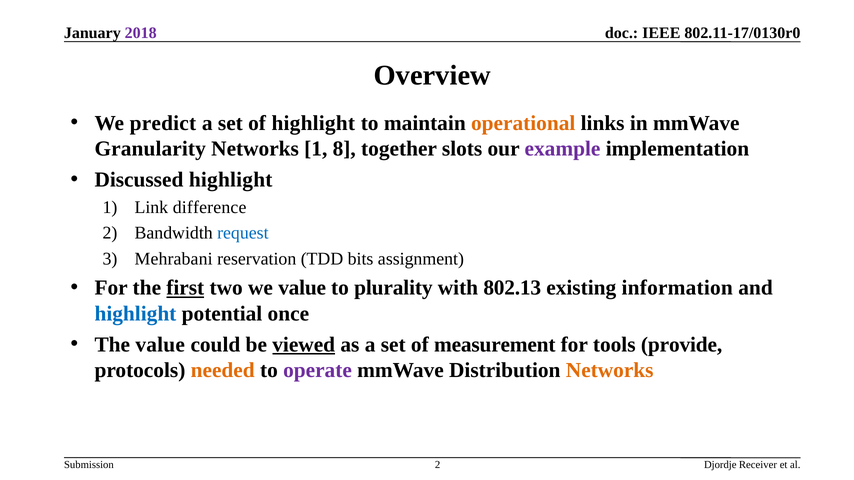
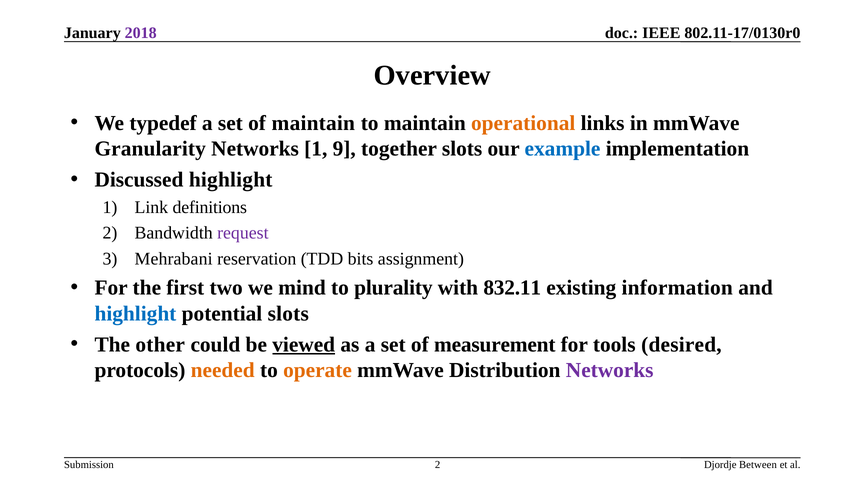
predict: predict -> typedef
of highlight: highlight -> maintain
8: 8 -> 9
example colour: purple -> blue
difference: difference -> definitions
request colour: blue -> purple
first underline: present -> none
we value: value -> mind
802.13: 802.13 -> 832.11
potential once: once -> slots
The value: value -> other
provide: provide -> desired
operate colour: purple -> orange
Networks at (610, 370) colour: orange -> purple
Receiver: Receiver -> Between
